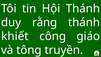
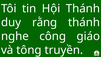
khiết: khiết -> nghe
